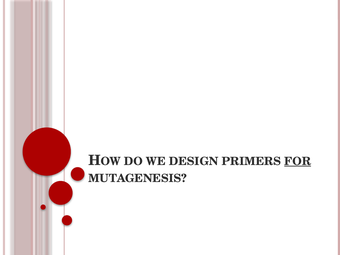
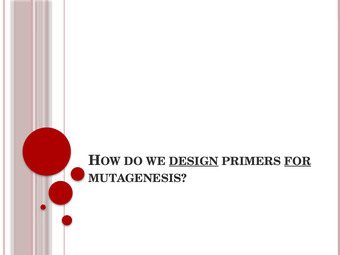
DESIGN underline: none -> present
